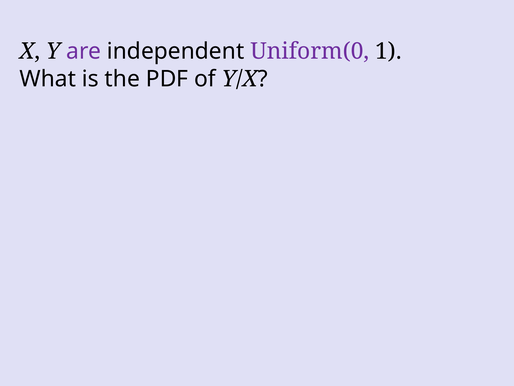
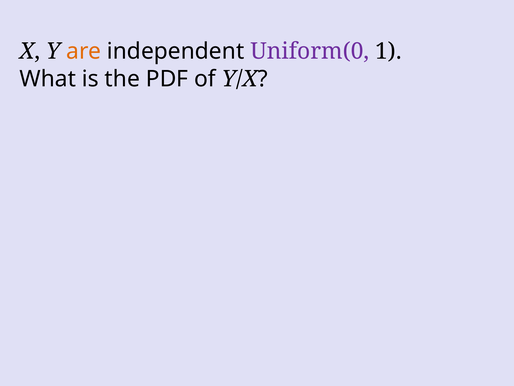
are colour: purple -> orange
